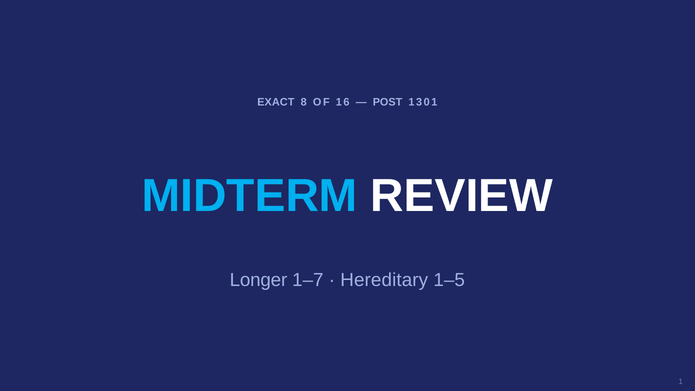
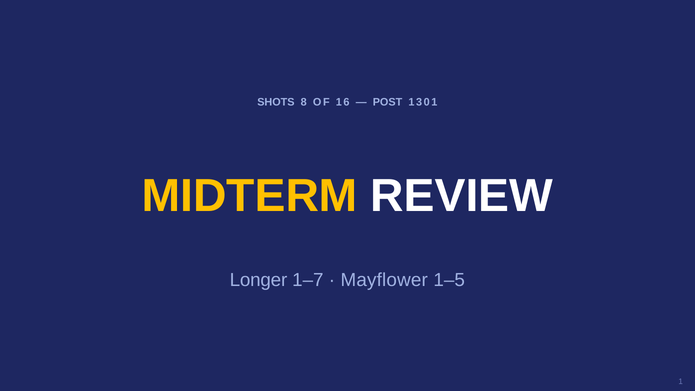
EXACT: EXACT -> SHOTS
MIDTERM colour: light blue -> yellow
Hereditary: Hereditary -> Mayflower
